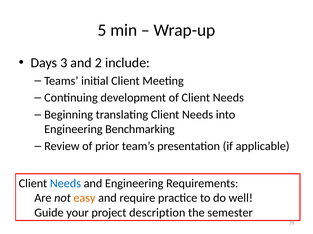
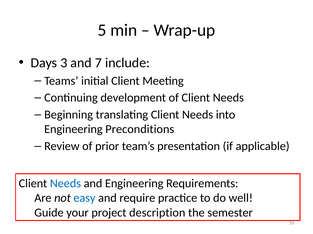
2: 2 -> 7
Benchmarking: Benchmarking -> Preconditions
easy colour: orange -> blue
